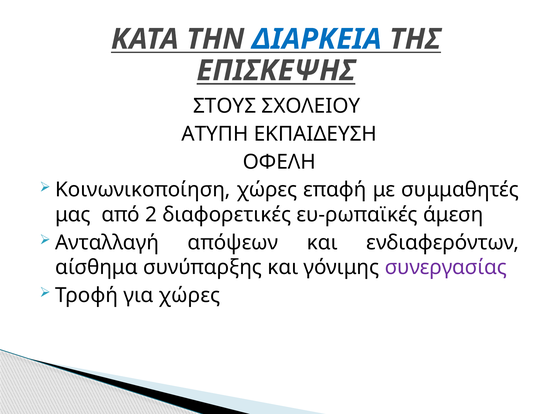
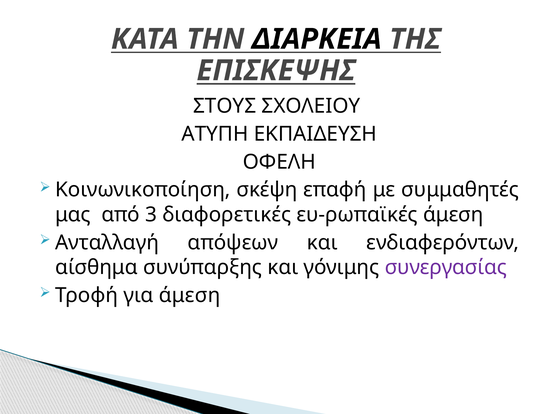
ΔΙΑΡΚΕΙΑ colour: blue -> black
Κοινωνικοποίηση χώρες: χώρες -> σκέψη
2: 2 -> 3
για χώρες: χώρες -> άμεση
